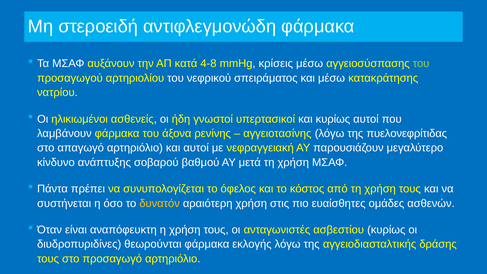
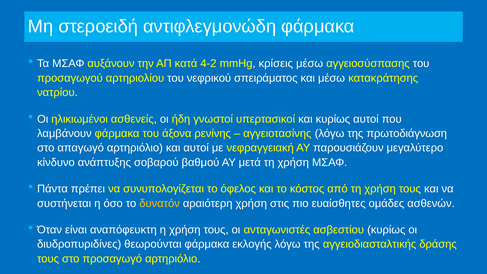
4-8: 4-8 -> 4-2
του at (421, 64) colour: light green -> white
πυελονεφρίτιδας: πυελονεφρίτιδας -> πρωτοδιάγνωση
